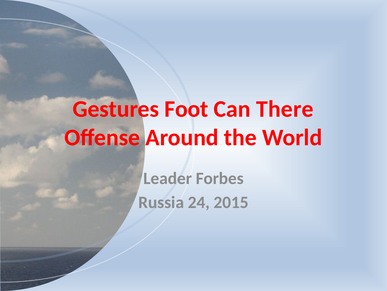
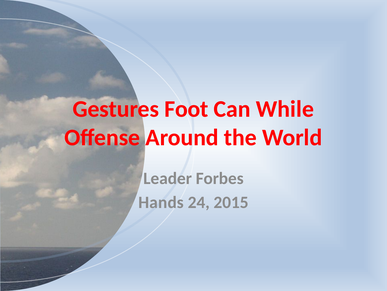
There: There -> While
Russia: Russia -> Hands
